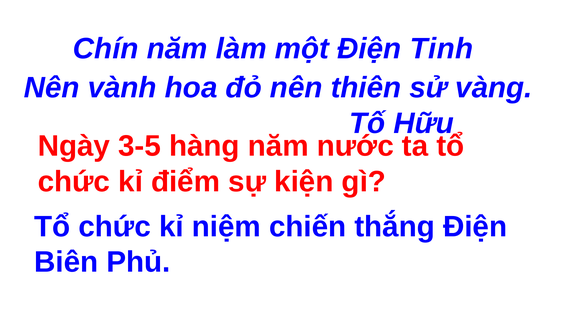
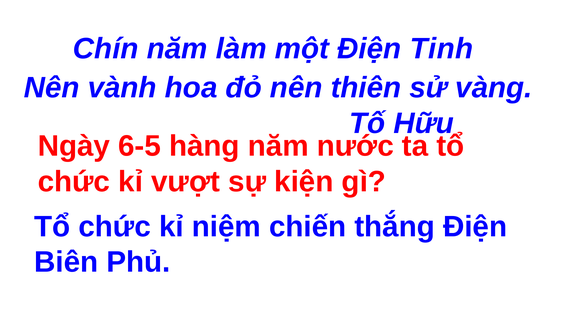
3-5: 3-5 -> 6-5
điểm: điểm -> vượt
